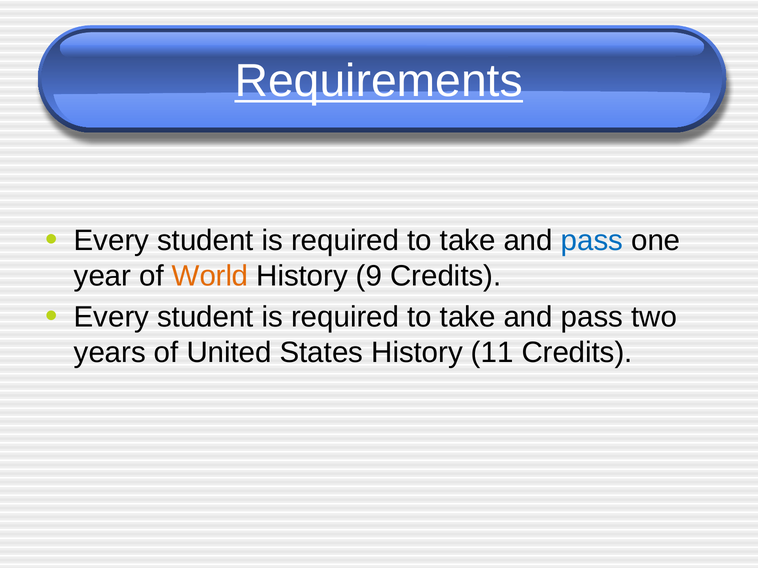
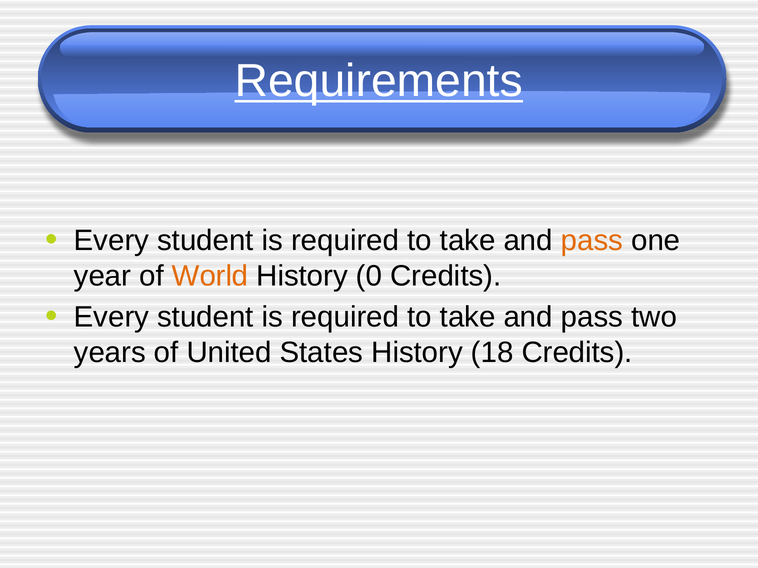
pass at (592, 241) colour: blue -> orange
9: 9 -> 0
11: 11 -> 18
